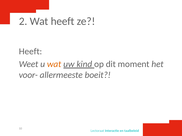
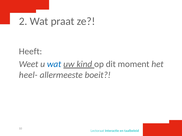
Wat heeft: heeft -> praat
wat at (54, 64) colour: orange -> blue
voor-: voor- -> heel-
